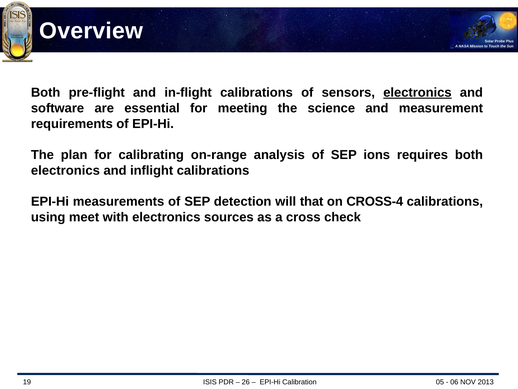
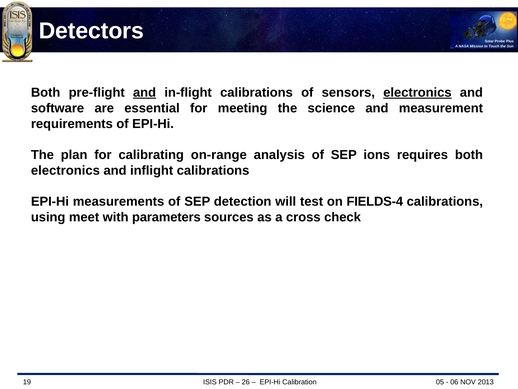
Overview: Overview -> Detectors
and at (145, 92) underline: none -> present
that: that -> test
CROSS-4: CROSS-4 -> FIELDS-4
with electronics: electronics -> parameters
